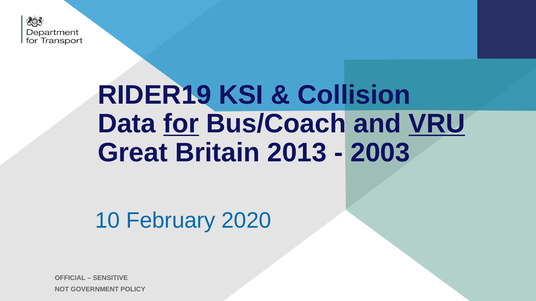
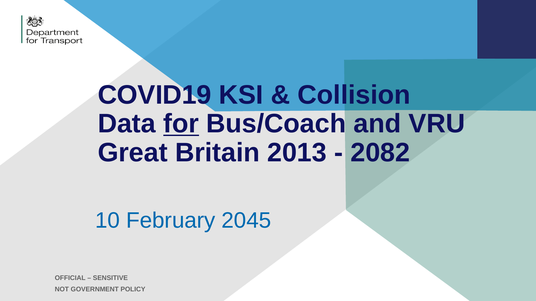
RIDER19: RIDER19 -> COVID19
VRU underline: present -> none
2003: 2003 -> 2082
2020: 2020 -> 2045
